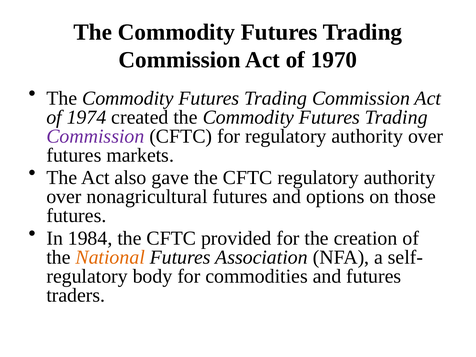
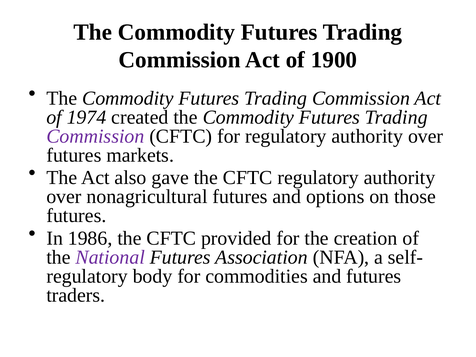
1970: 1970 -> 1900
1984: 1984 -> 1986
National colour: orange -> purple
